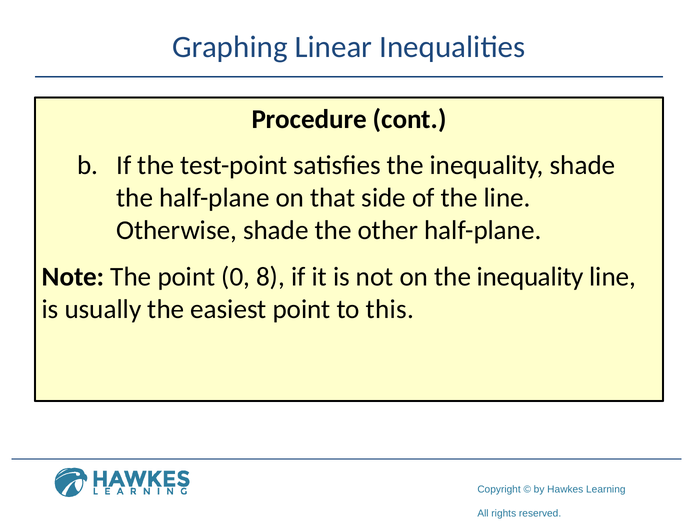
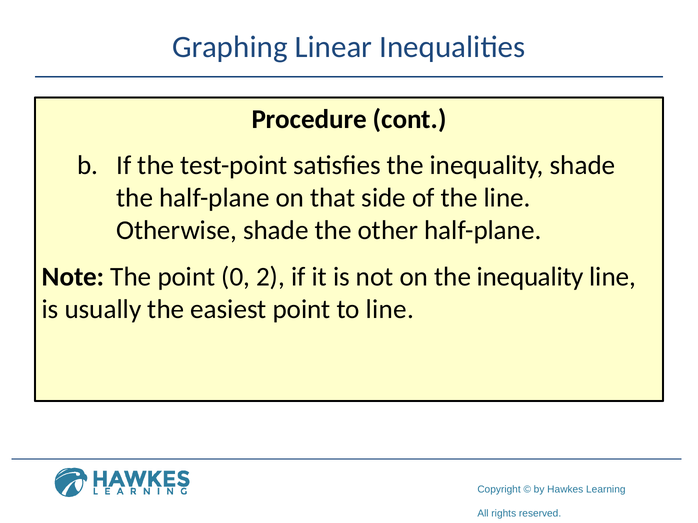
8: 8 -> 2
to this: this -> line
